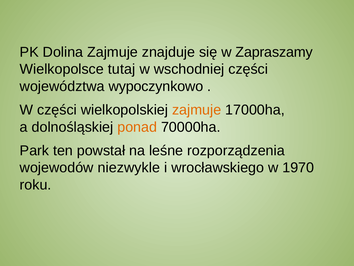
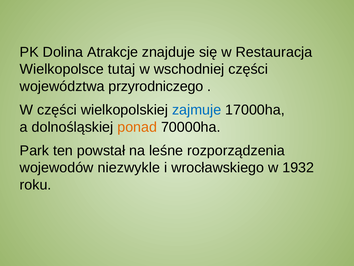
Dolina Zajmuje: Zajmuje -> Atrakcje
Zapraszamy: Zapraszamy -> Restauracja
wypoczynkowo: wypoczynkowo -> przyrodniczego
zajmuje at (197, 110) colour: orange -> blue
1970: 1970 -> 1932
